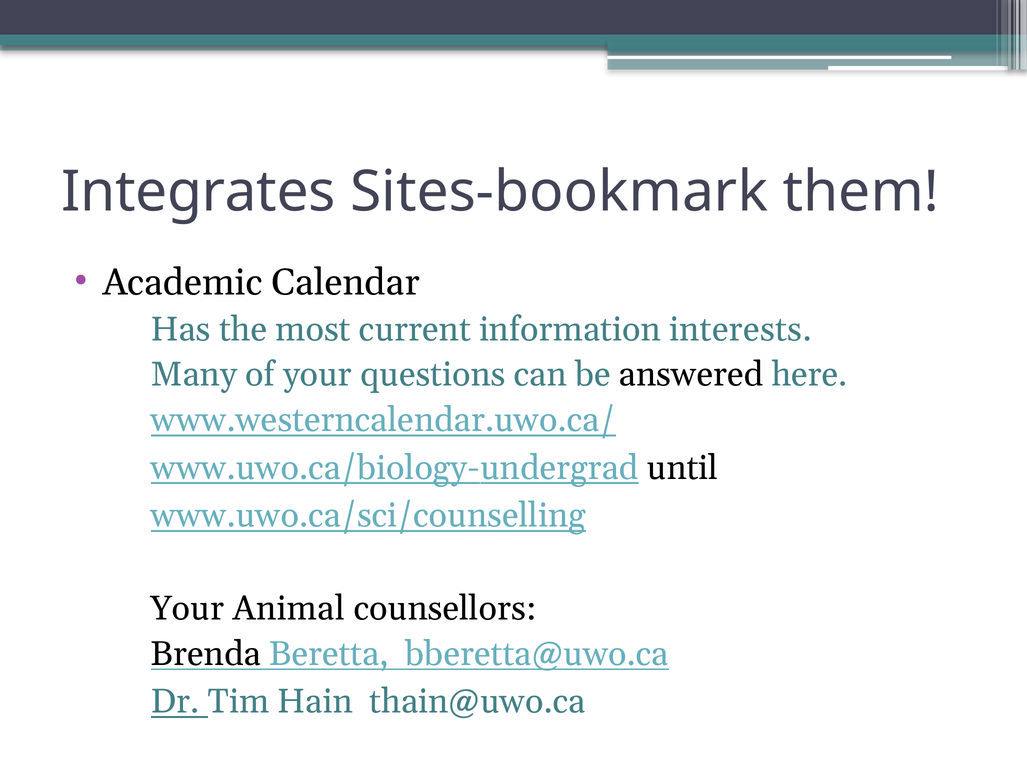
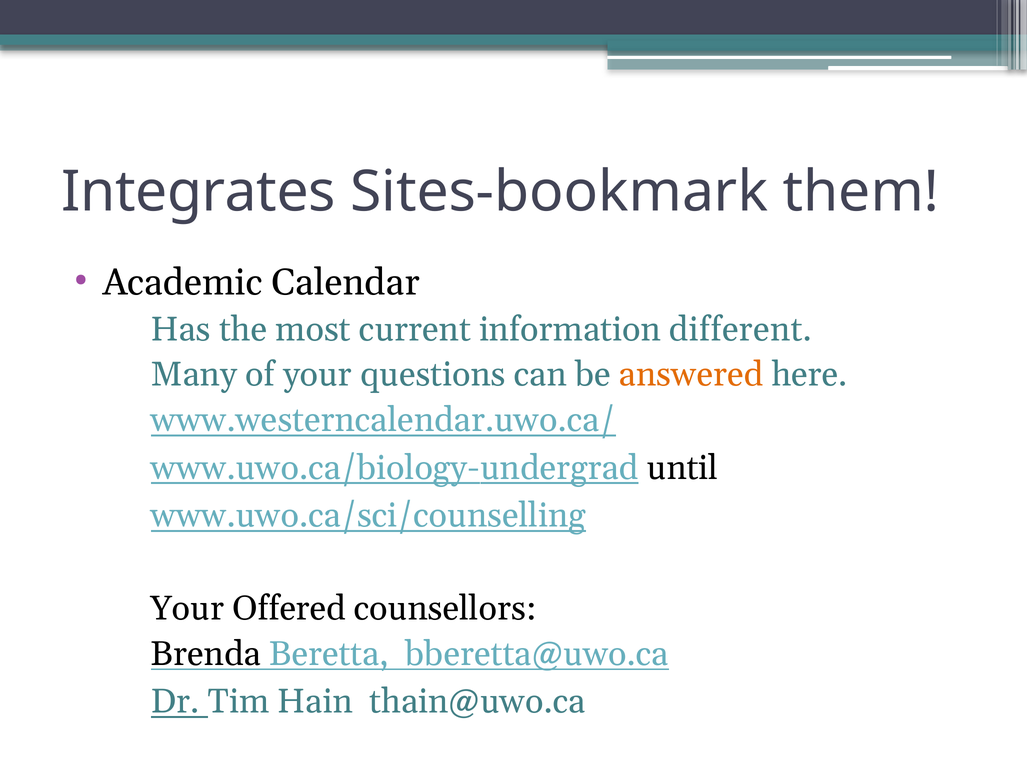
interests: interests -> different
answered colour: black -> orange
Animal: Animal -> Offered
